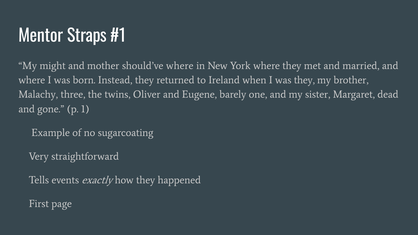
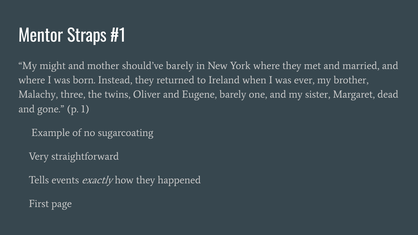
should’ve where: where -> barely
was they: they -> ever
